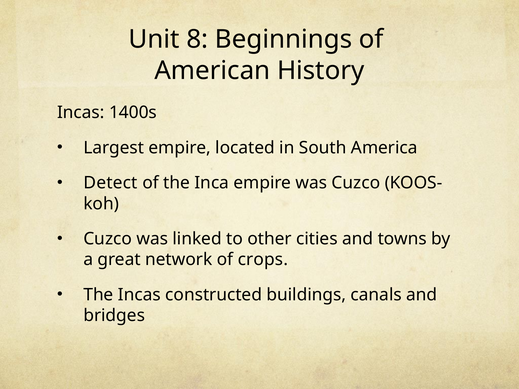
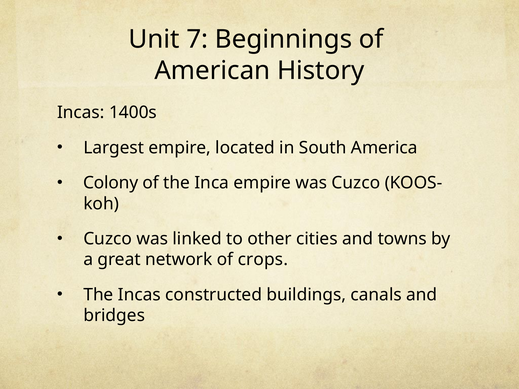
8: 8 -> 7
Detect: Detect -> Colony
